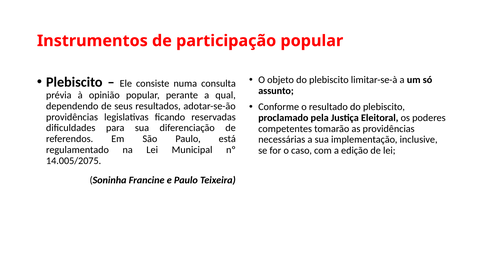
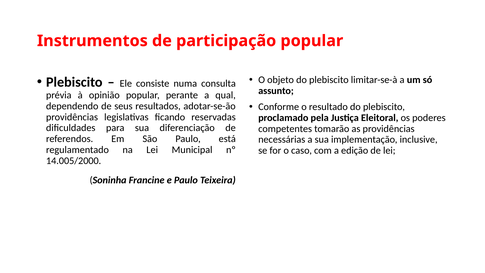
14.005/2075: 14.005/2075 -> 14.005/2000
